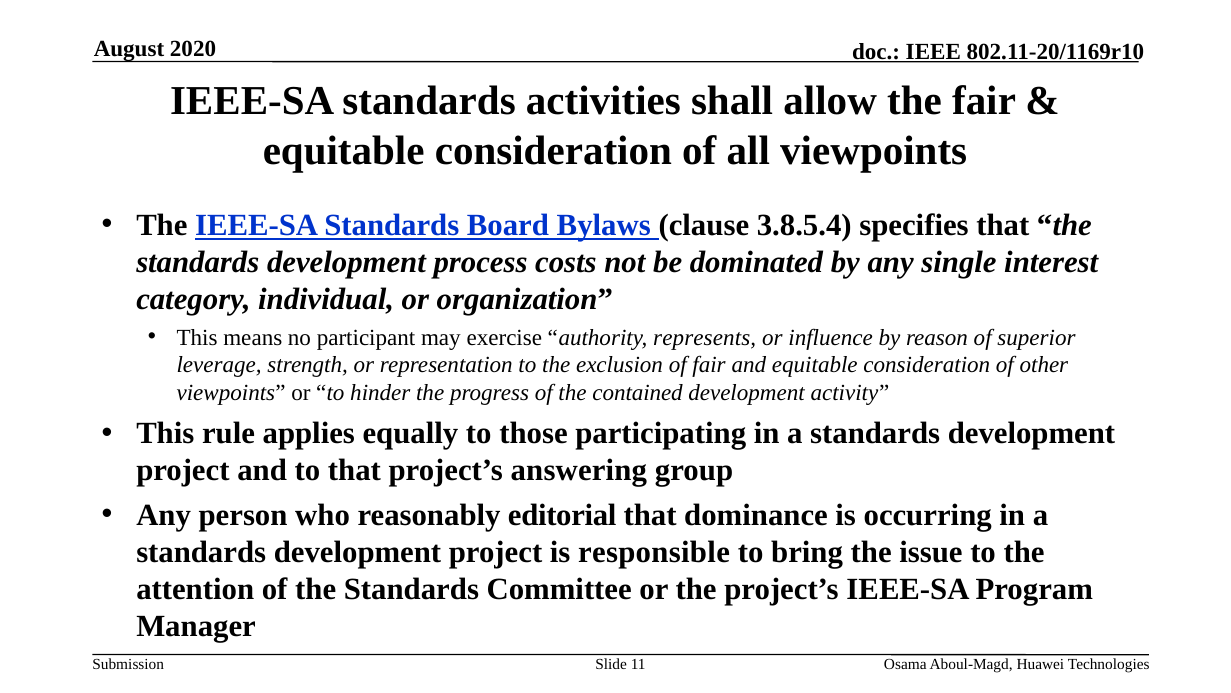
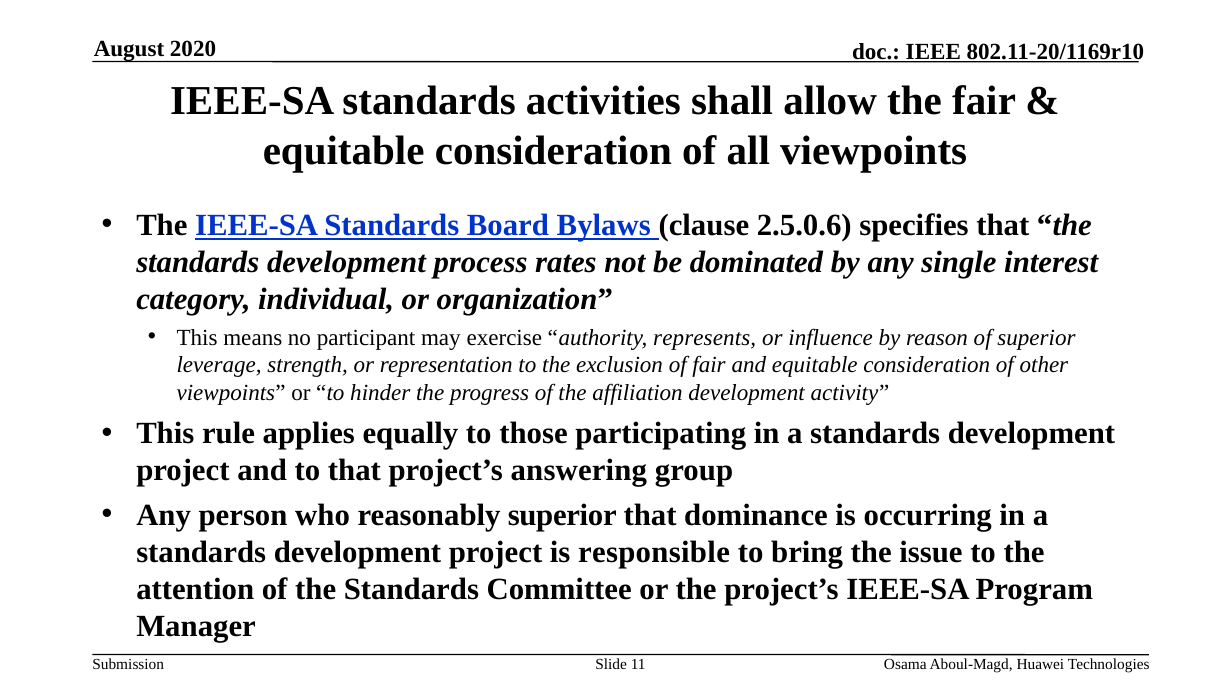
3.8.5.4: 3.8.5.4 -> 2.5.0.6
costs: costs -> rates
contained: contained -> affiliation
reasonably editorial: editorial -> superior
